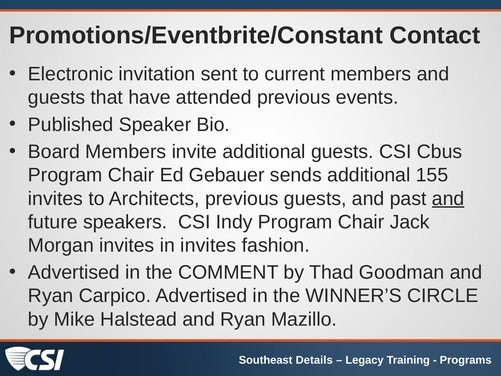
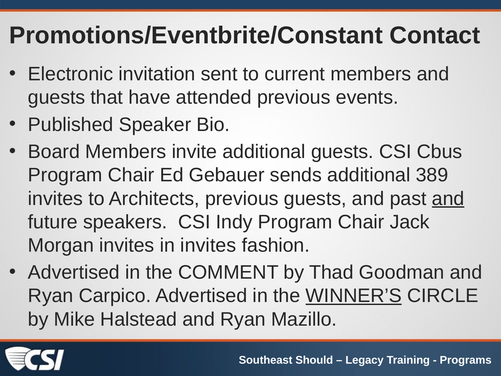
155: 155 -> 389
WINNER’S underline: none -> present
Details: Details -> Should
